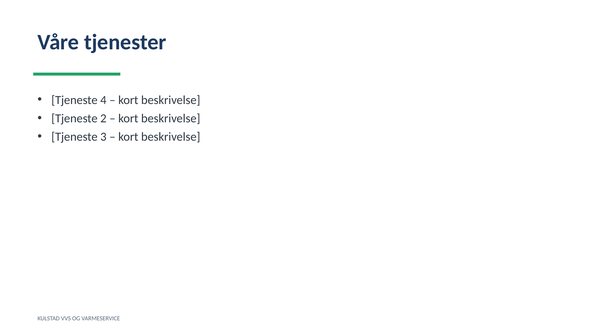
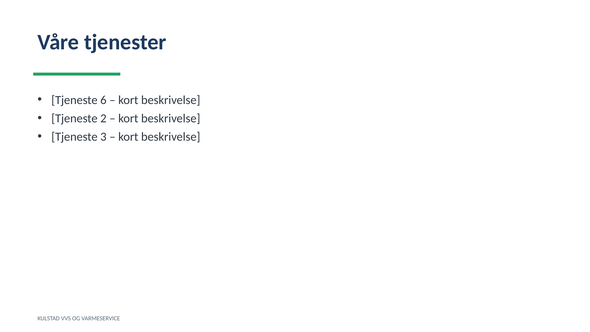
4: 4 -> 6
